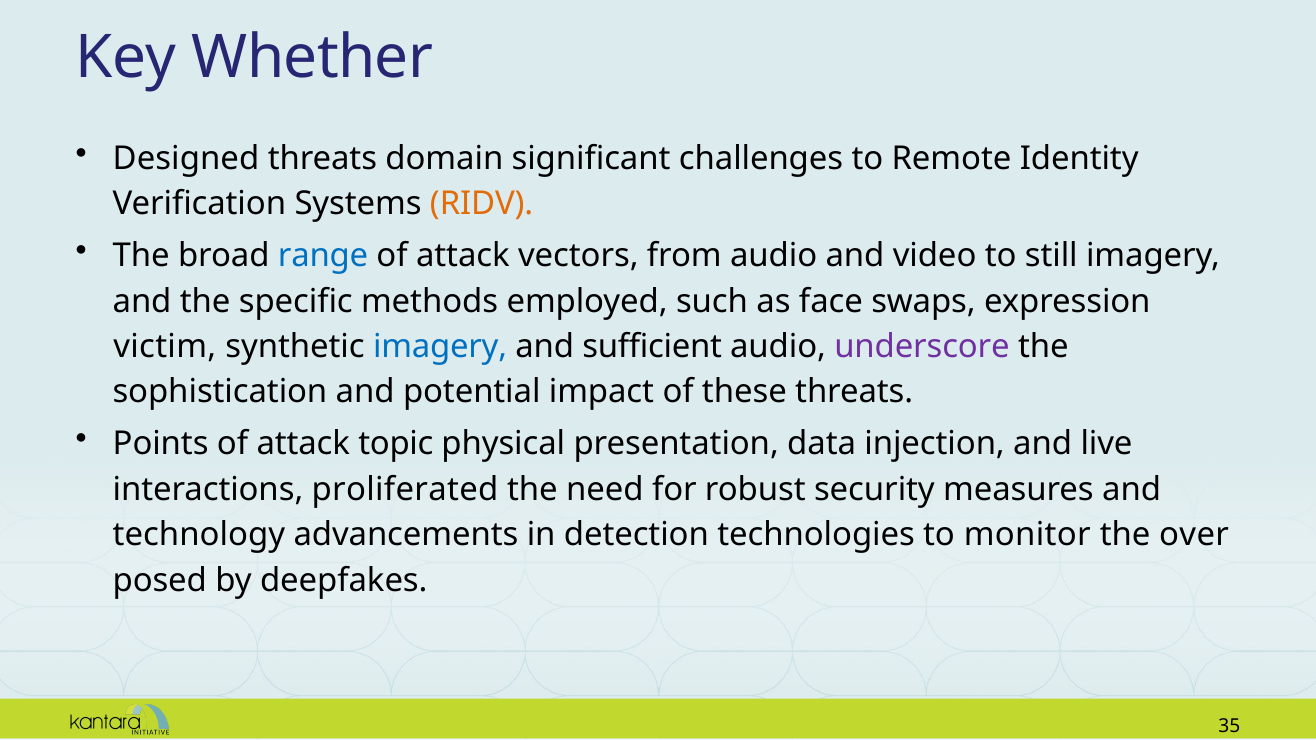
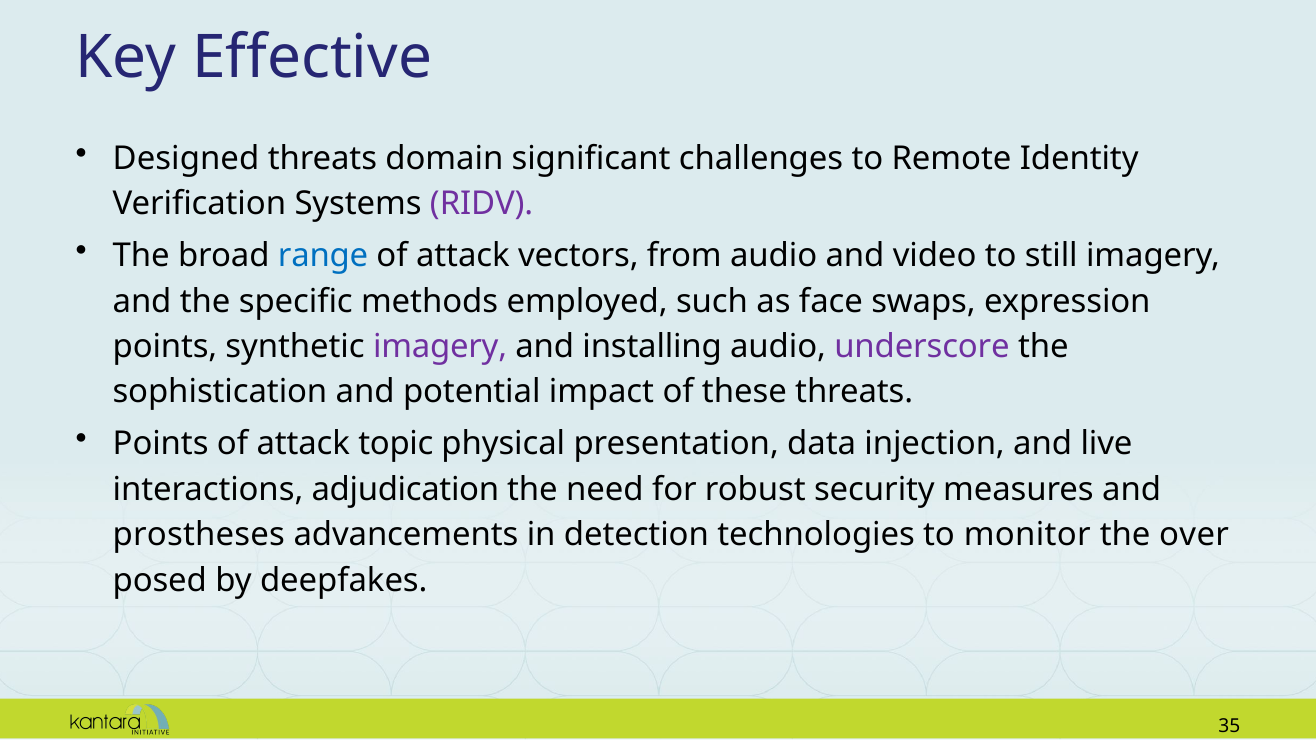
Whether: Whether -> Effective
RIDV colour: orange -> purple
victim at (165, 347): victim -> points
imagery at (440, 347) colour: blue -> purple
sufficient: sufficient -> installing
proliferated: proliferated -> adjudication
technology: technology -> prostheses
